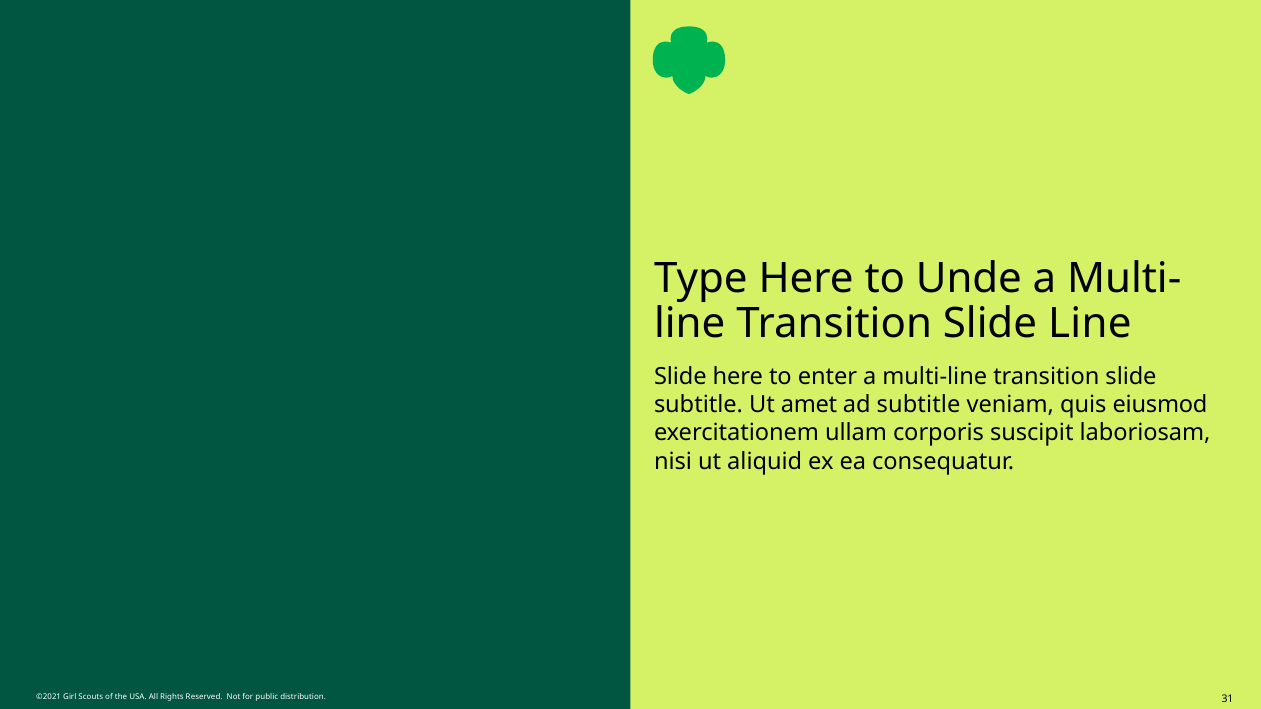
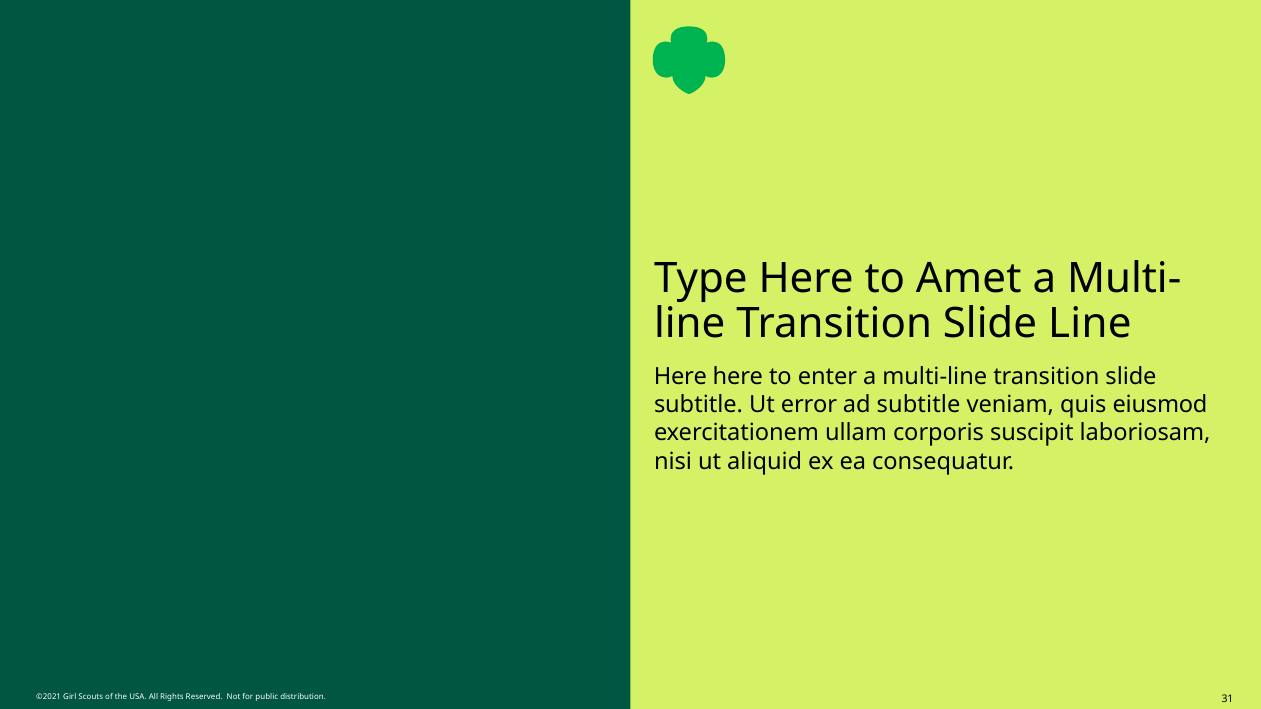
Unde: Unde -> Amet
Slide at (680, 376): Slide -> Here
amet: amet -> error
